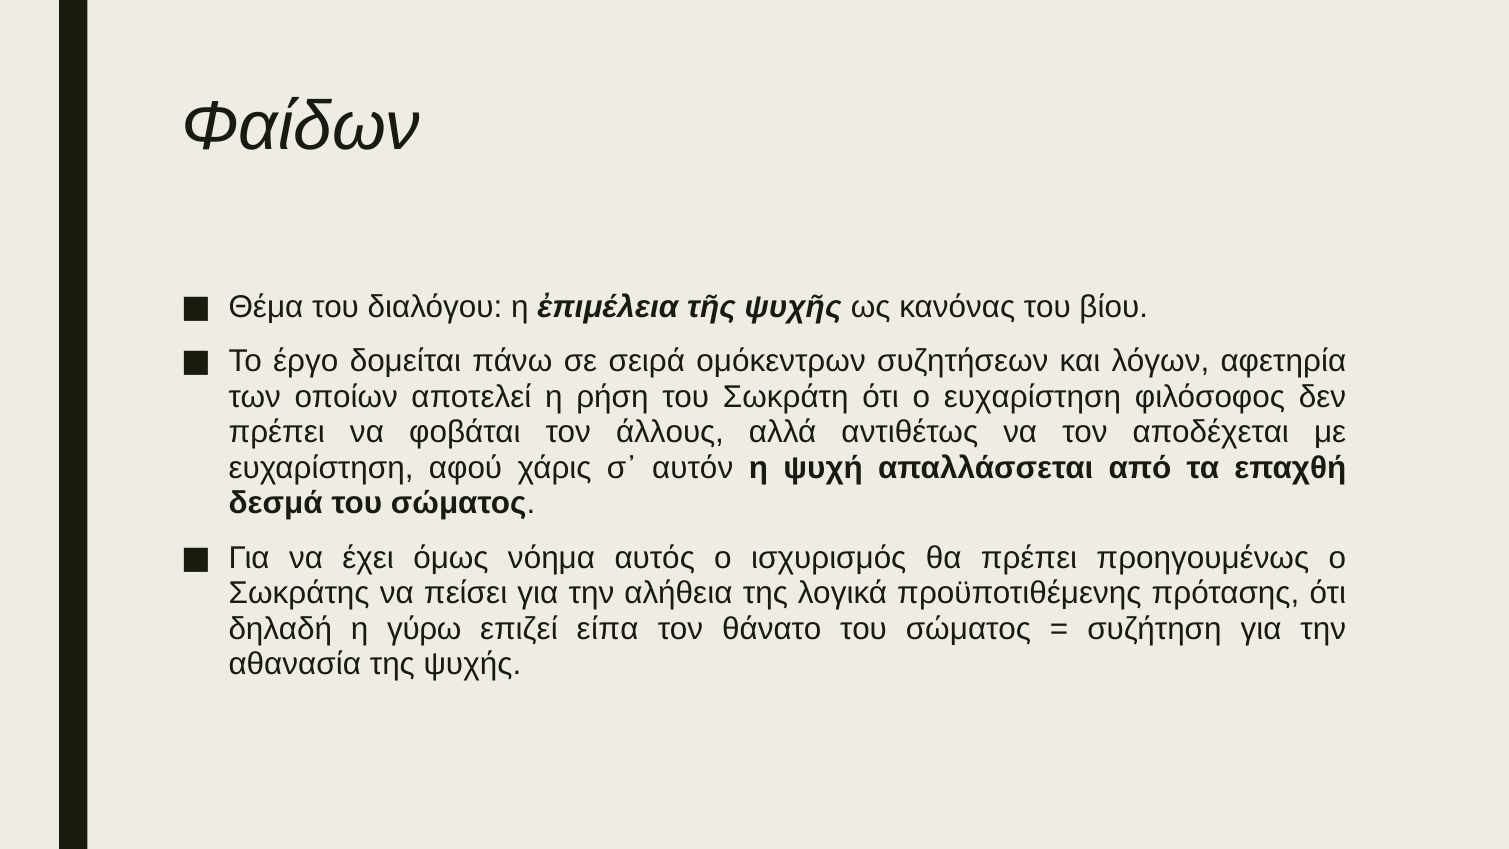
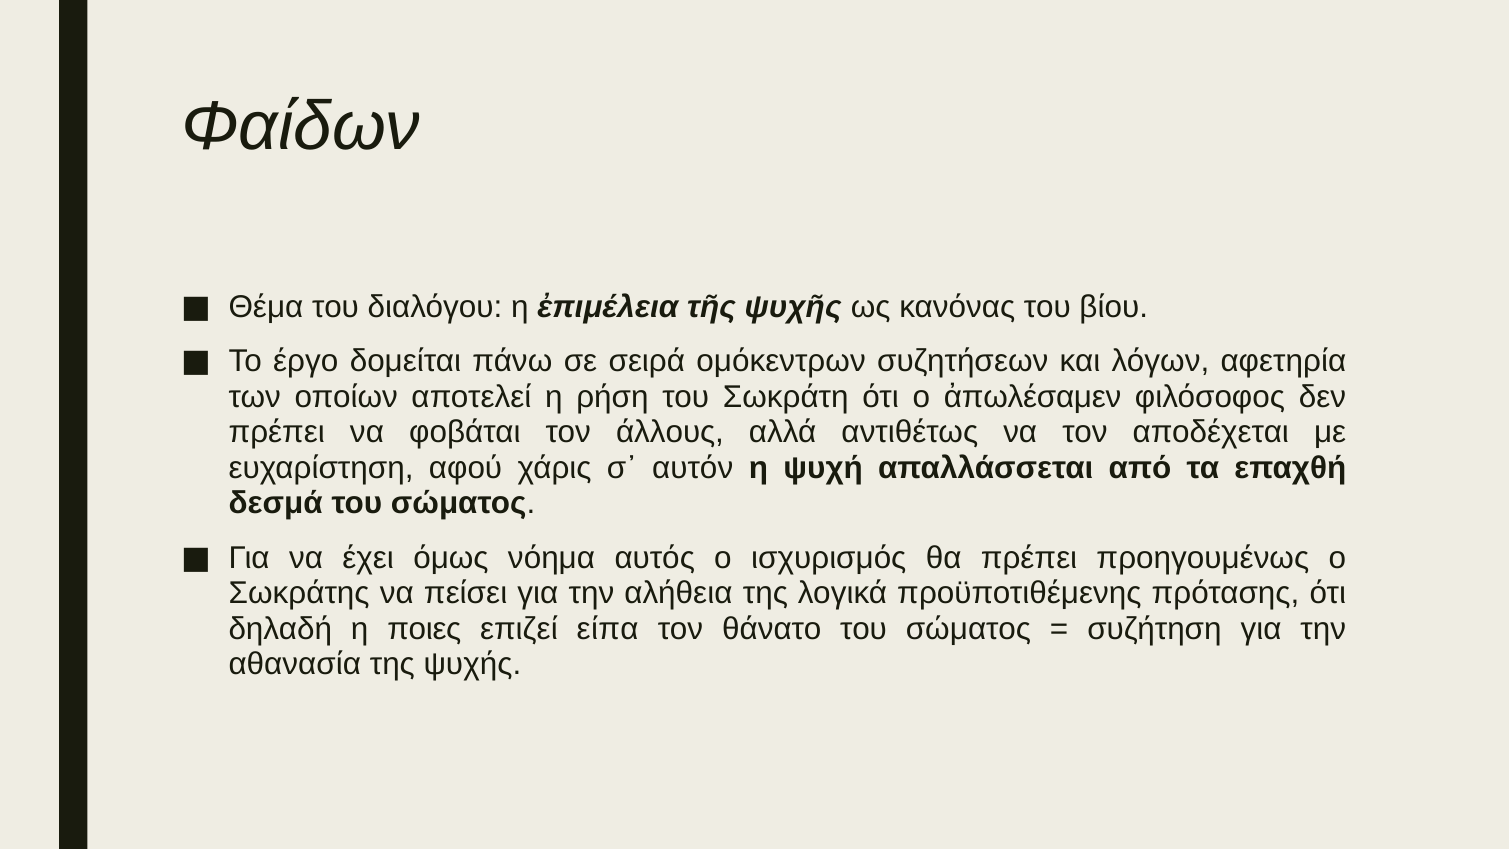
ο ευχαρίστηση: ευχαρίστηση -> ἀπωλέσαμεν
γύρω: γύρω -> ποιες
